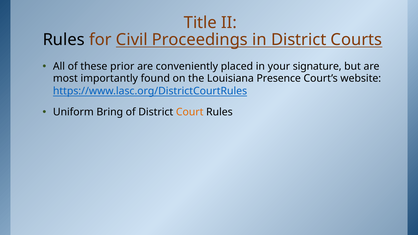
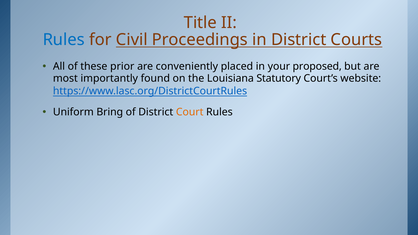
Rules at (64, 40) colour: black -> blue
signature: signature -> proposed
Presence: Presence -> Statutory
